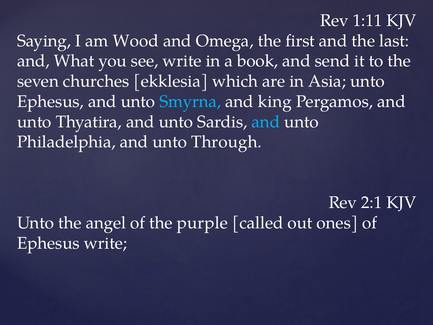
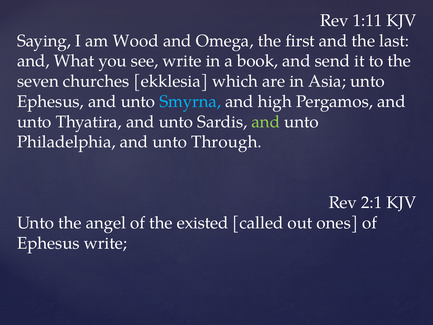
king: king -> high
and at (266, 122) colour: light blue -> light green
purple: purple -> existed
